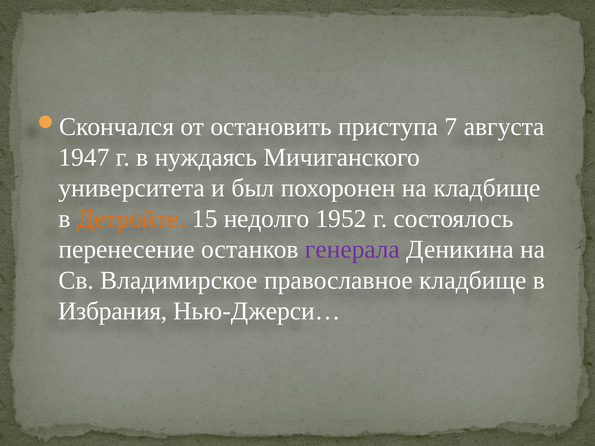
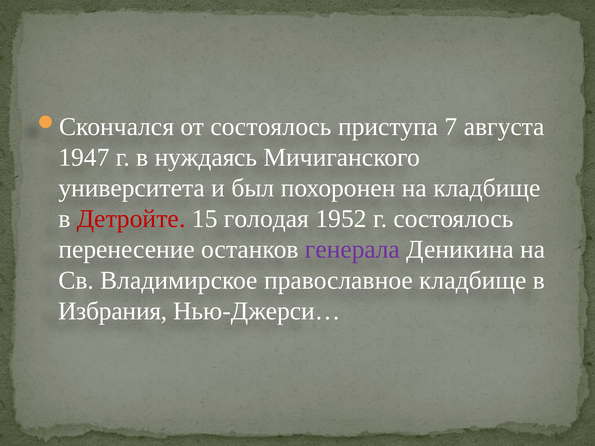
от остановить: остановить -> состоялось
Детройте colour: orange -> red
недолго: недолго -> голодая
